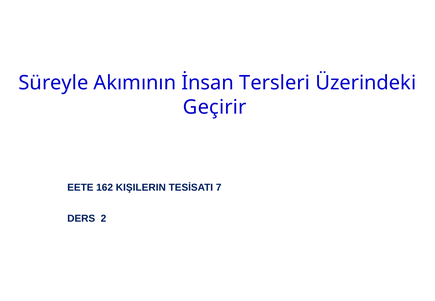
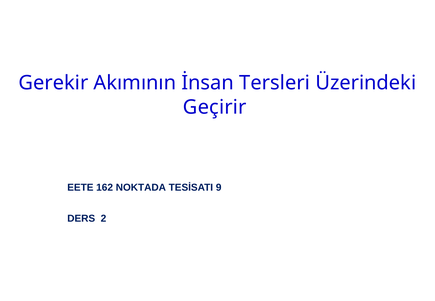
Süreyle: Süreyle -> Gerekir
KIŞILERIN: KIŞILERIN -> NOKTADA
7: 7 -> 9
